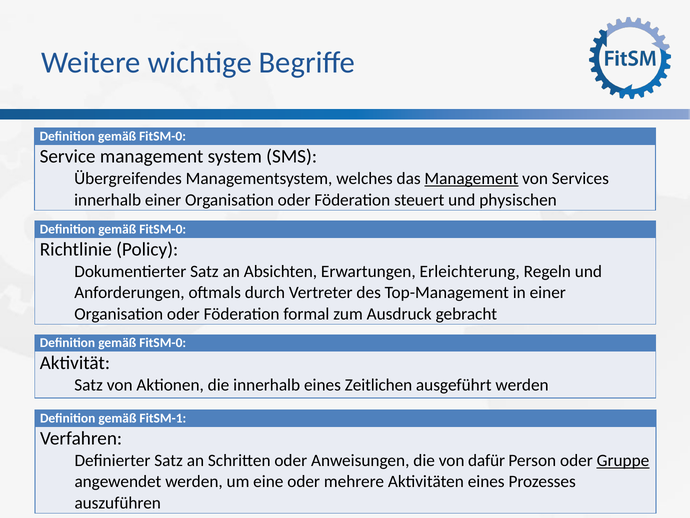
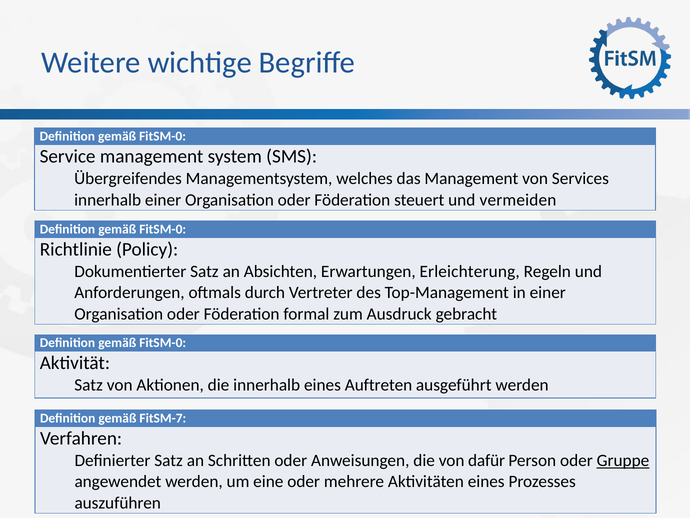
Management at (471, 179) underline: present -> none
physischen: physischen -> vermeiden
Zeitlichen: Zeitlichen -> Auftreten
FitSM-1: FitSM-1 -> FitSM-7
